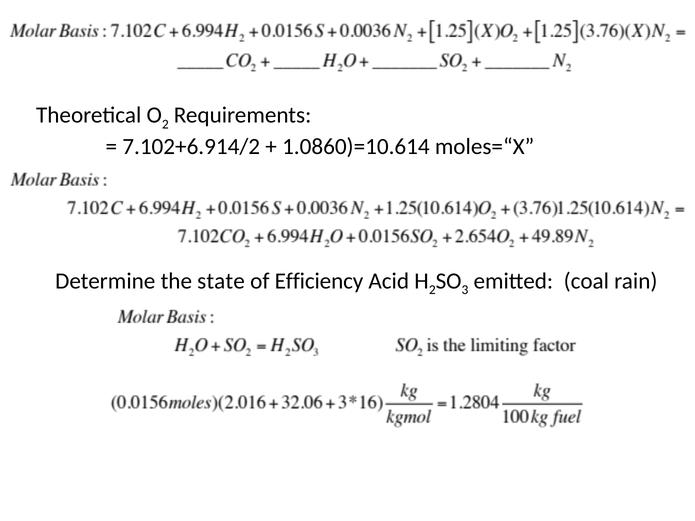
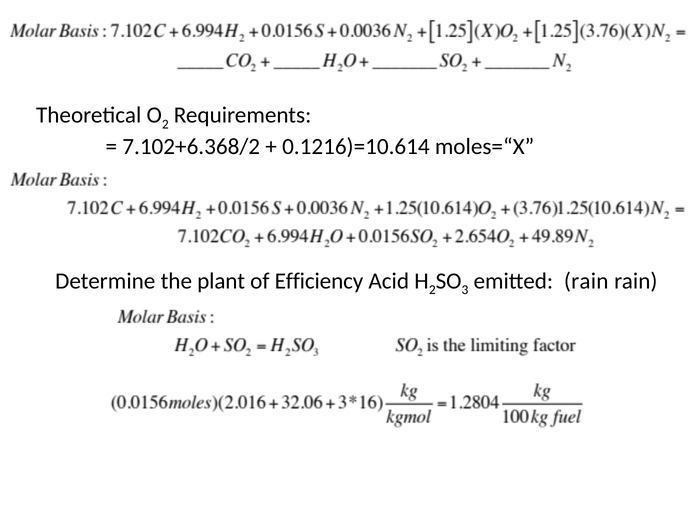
7.102+6.914/2: 7.102+6.914/2 -> 7.102+6.368/2
1.0860)=10.614: 1.0860)=10.614 -> 0.1216)=10.614
state: state -> plant
emitted coal: coal -> rain
